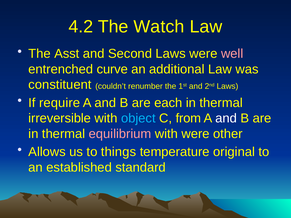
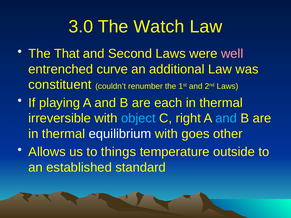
4.2: 4.2 -> 3.0
Asst: Asst -> That
require: require -> playing
from: from -> right
and at (226, 118) colour: white -> light blue
equilibrium colour: pink -> white
with were: were -> goes
original: original -> outside
